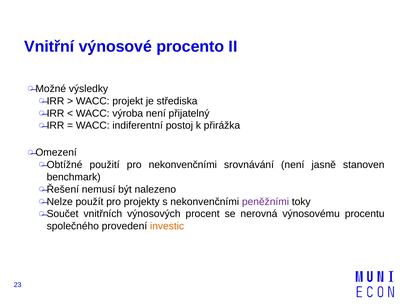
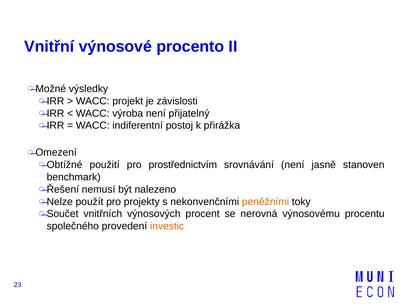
střediska: střediska -> závislosti
pro nekonvenčními: nekonvenčními -> prostřednictvím
peněžními colour: purple -> orange
